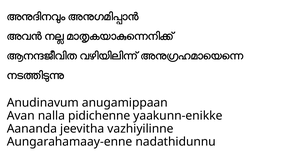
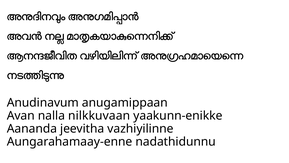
pidichenne: pidichenne -> nilkkuvaan
